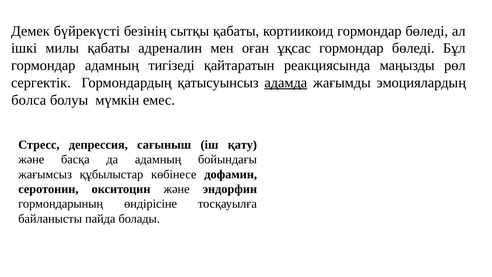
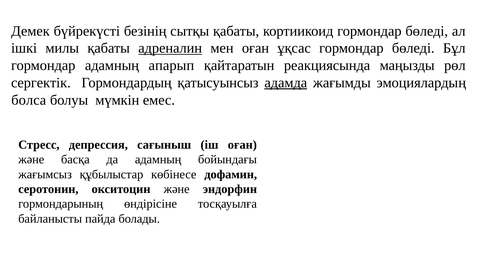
адреналин underline: none -> present
тигізеді: тигізеді -> апарып
іш қату: қату -> оған
